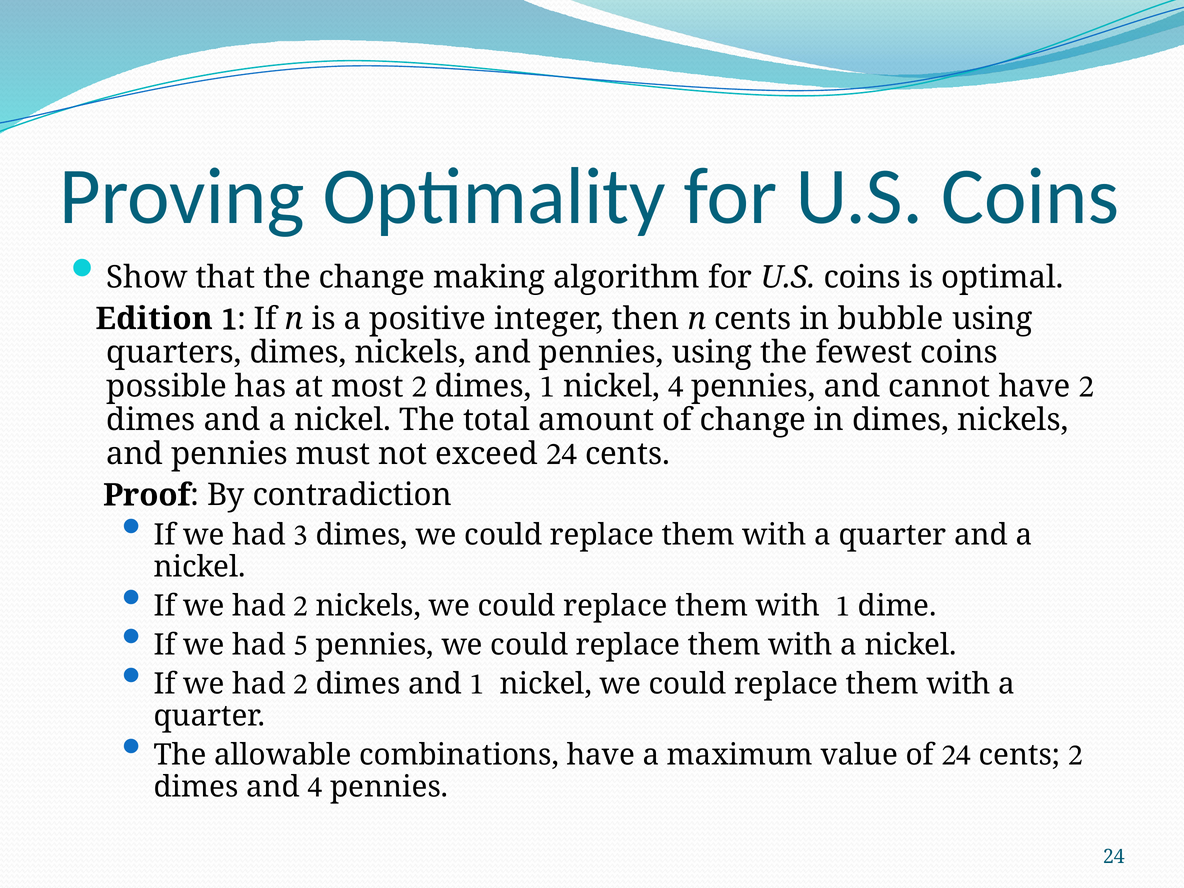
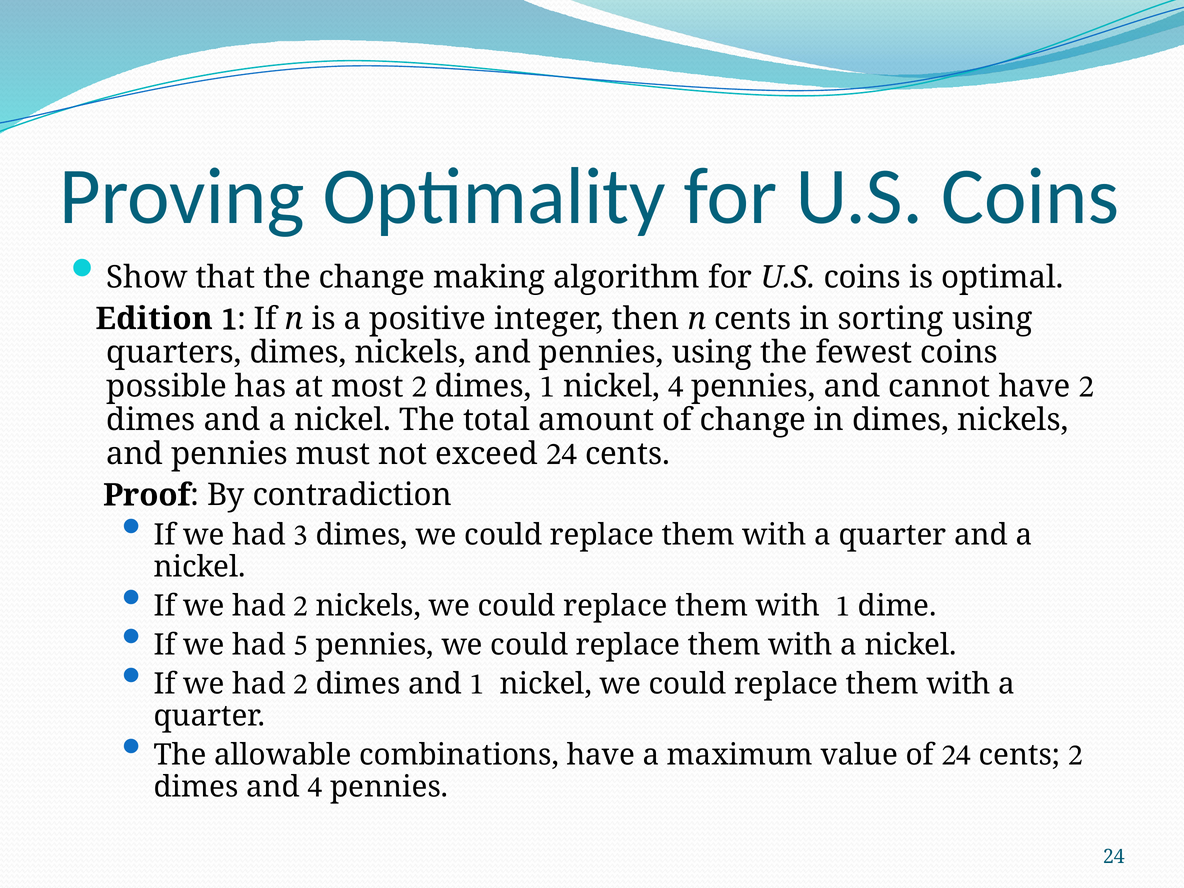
bubble: bubble -> sorting
